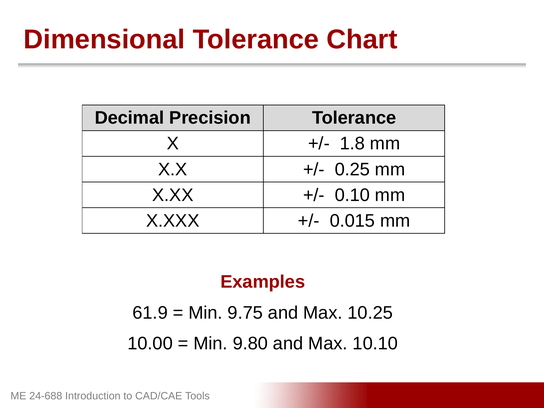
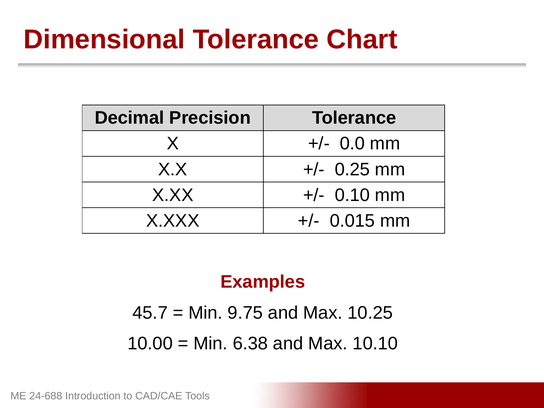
1.8: 1.8 -> 0.0
61.9: 61.9 -> 45.7
9.80: 9.80 -> 6.38
